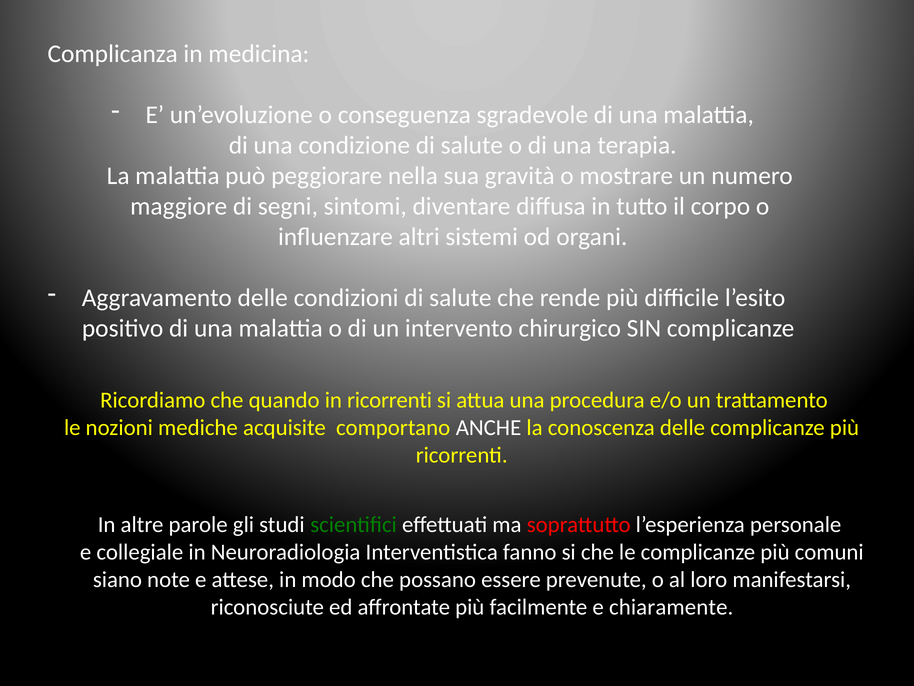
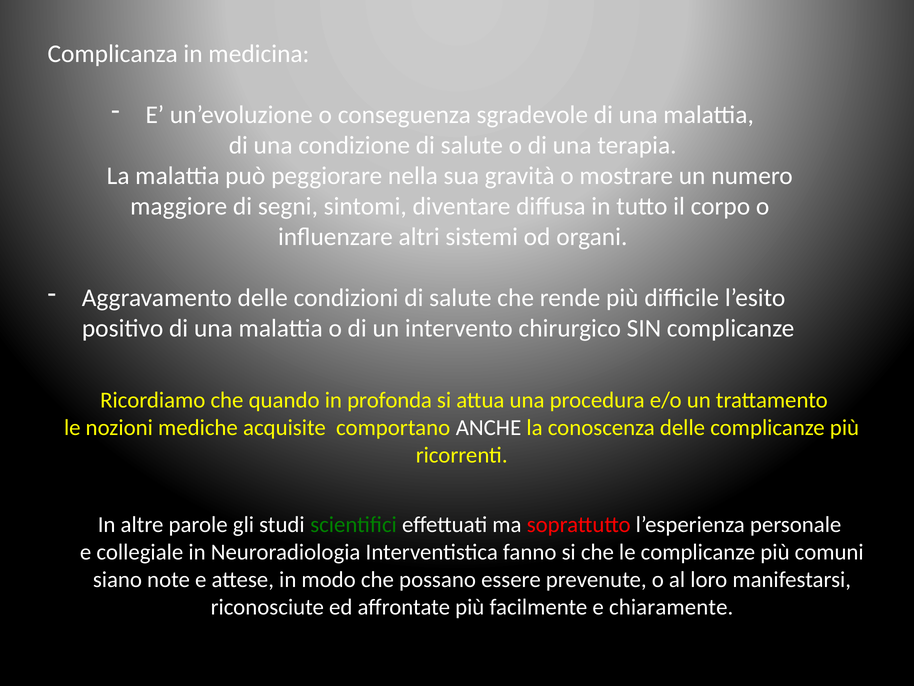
in ricorrenti: ricorrenti -> profonda
